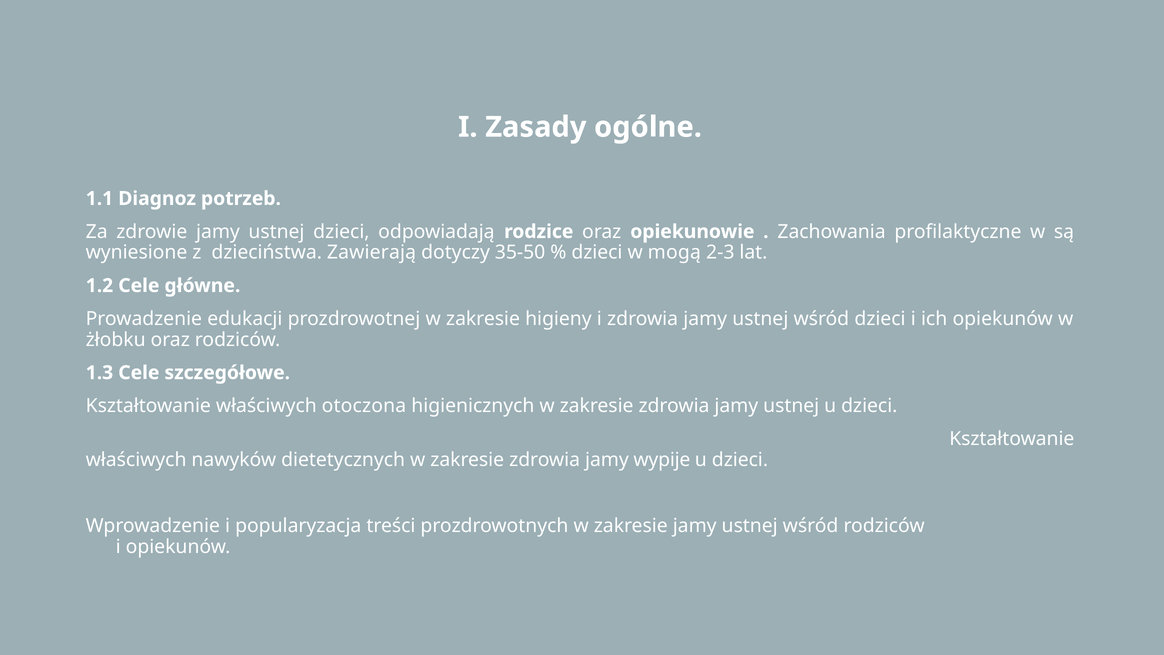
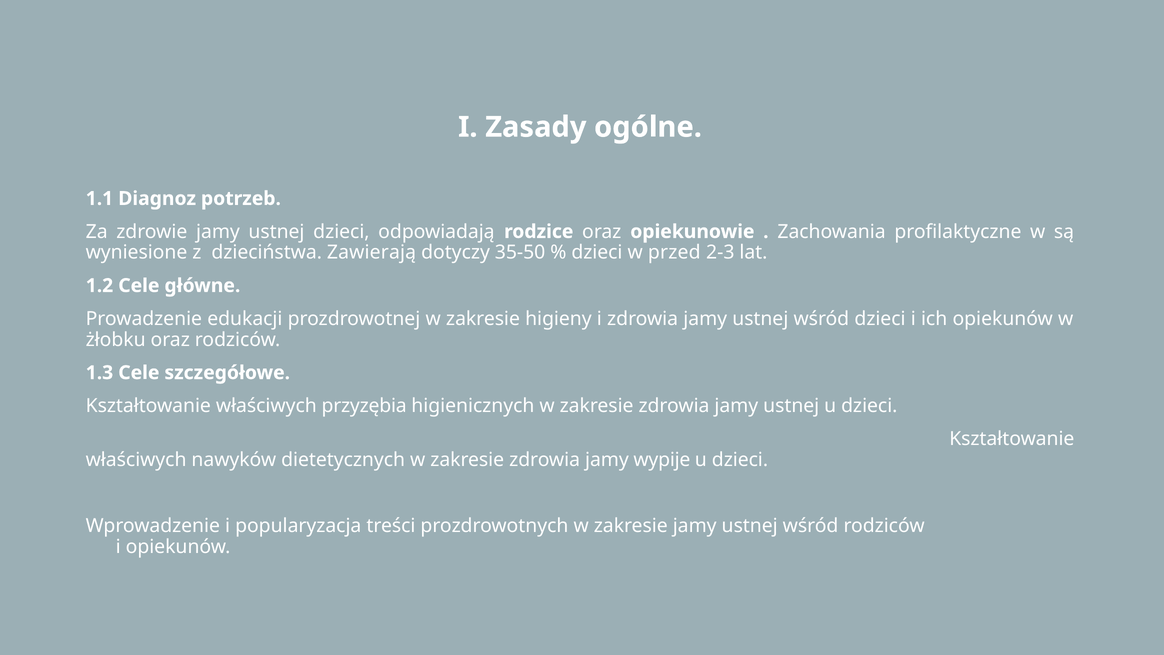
mogą: mogą -> przed
otoczona: otoczona -> przyzębia
